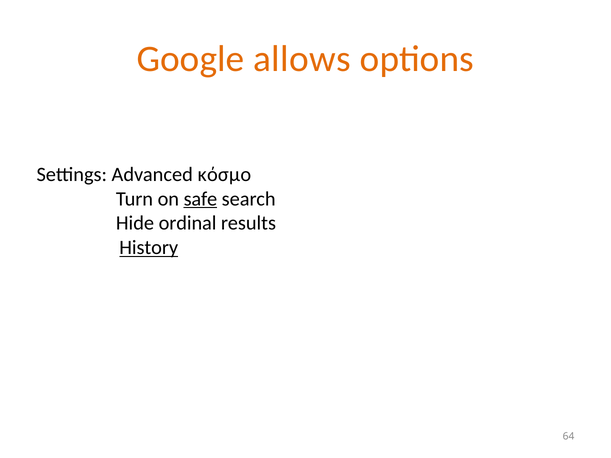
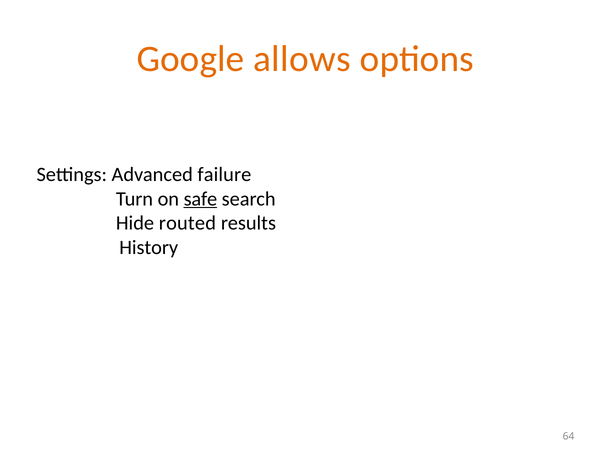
κόσμο: κόσμο -> failure
ordinal: ordinal -> routed
History underline: present -> none
